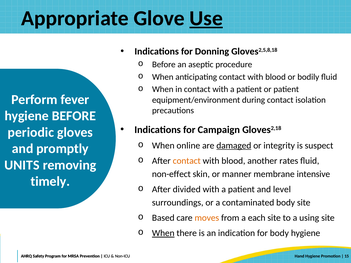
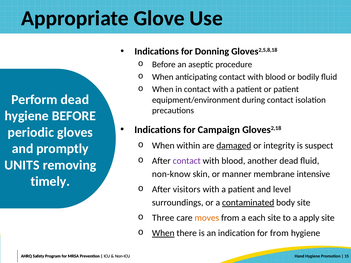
Use underline: present -> none
Perform fever: fever -> dead
online: online -> within
contact at (187, 161) colour: orange -> purple
another rates: rates -> dead
non-effect: non-effect -> non-know
divided: divided -> visitors
contaminated underline: none -> present
Based: Based -> Three
using: using -> apply
for body: body -> from
